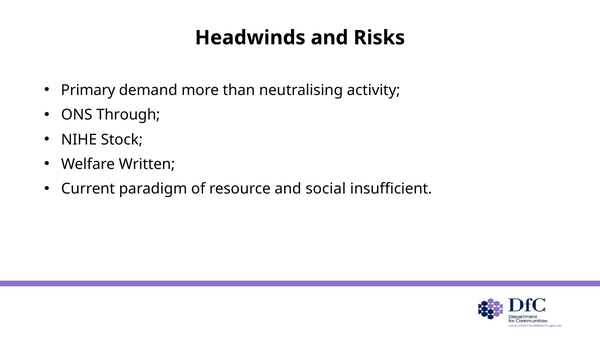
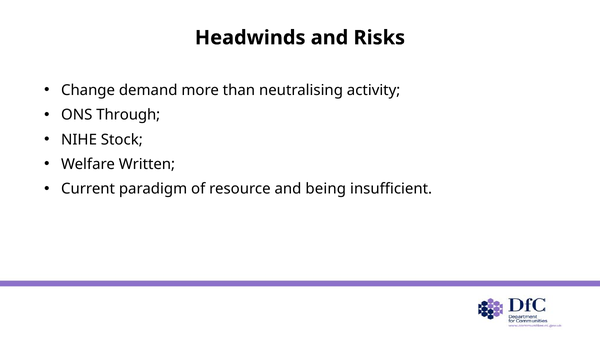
Primary: Primary -> Change
social: social -> being
